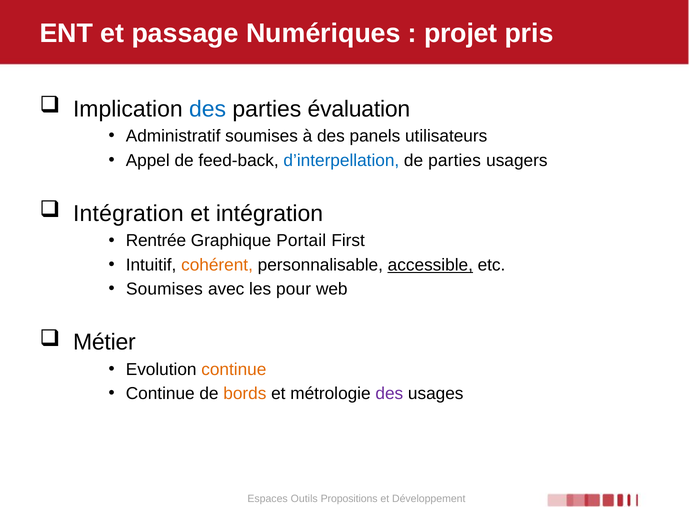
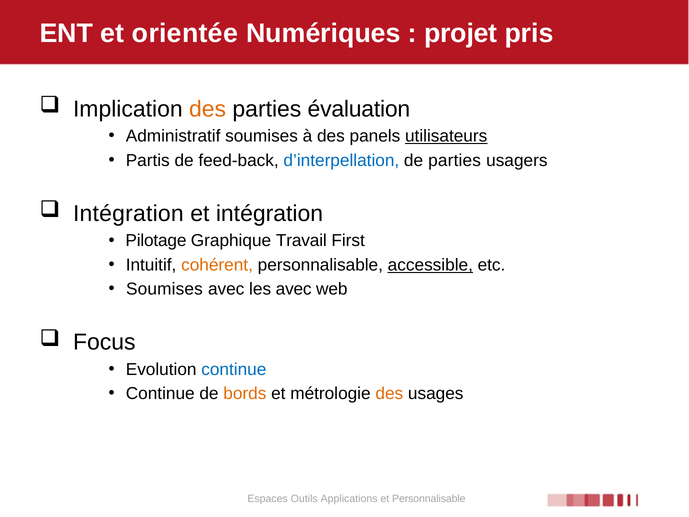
passage: passage -> orientée
des at (208, 109) colour: blue -> orange
utilisateurs underline: none -> present
Appel: Appel -> Partis
Rentrée: Rentrée -> Pilotage
Portail: Portail -> Travail
les pour: pour -> avec
Métier: Métier -> Focus
continue at (234, 369) colour: orange -> blue
des at (389, 393) colour: purple -> orange
Propositions: Propositions -> Applications
et Développement: Développement -> Personnalisable
